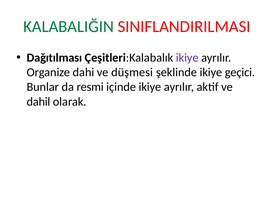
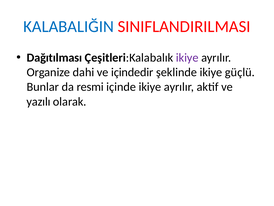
KALABALIĞIN colour: green -> blue
düşmesi: düşmesi -> içindedir
geçici: geçici -> güçlü
dahil: dahil -> yazılı
